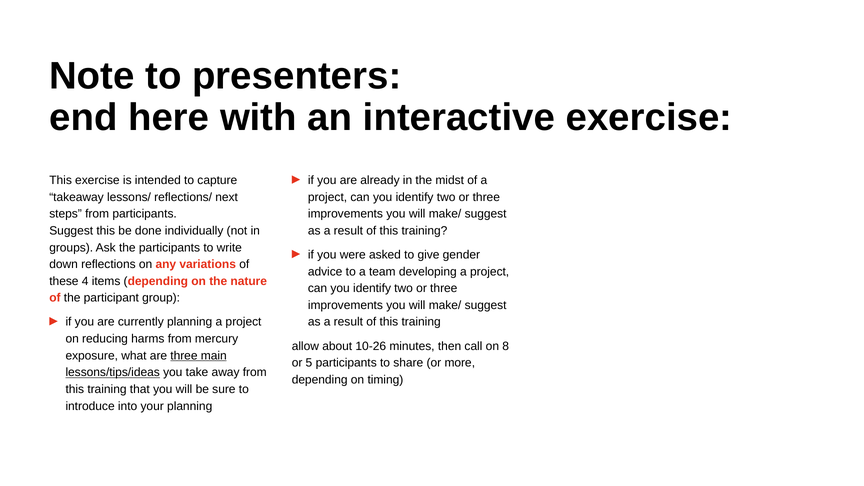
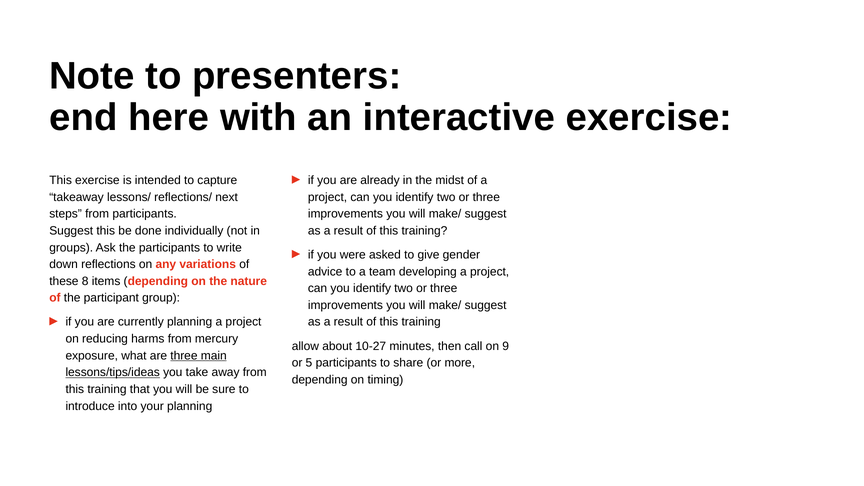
4: 4 -> 8
10-26: 10-26 -> 10-27
8: 8 -> 9
